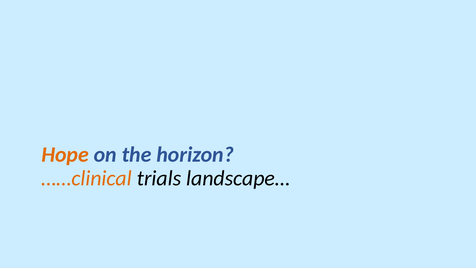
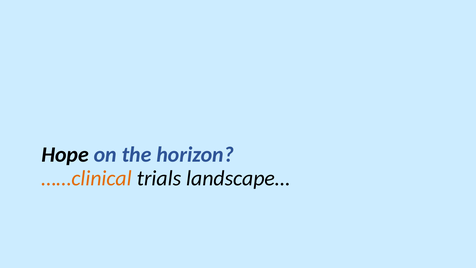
Hope colour: orange -> black
